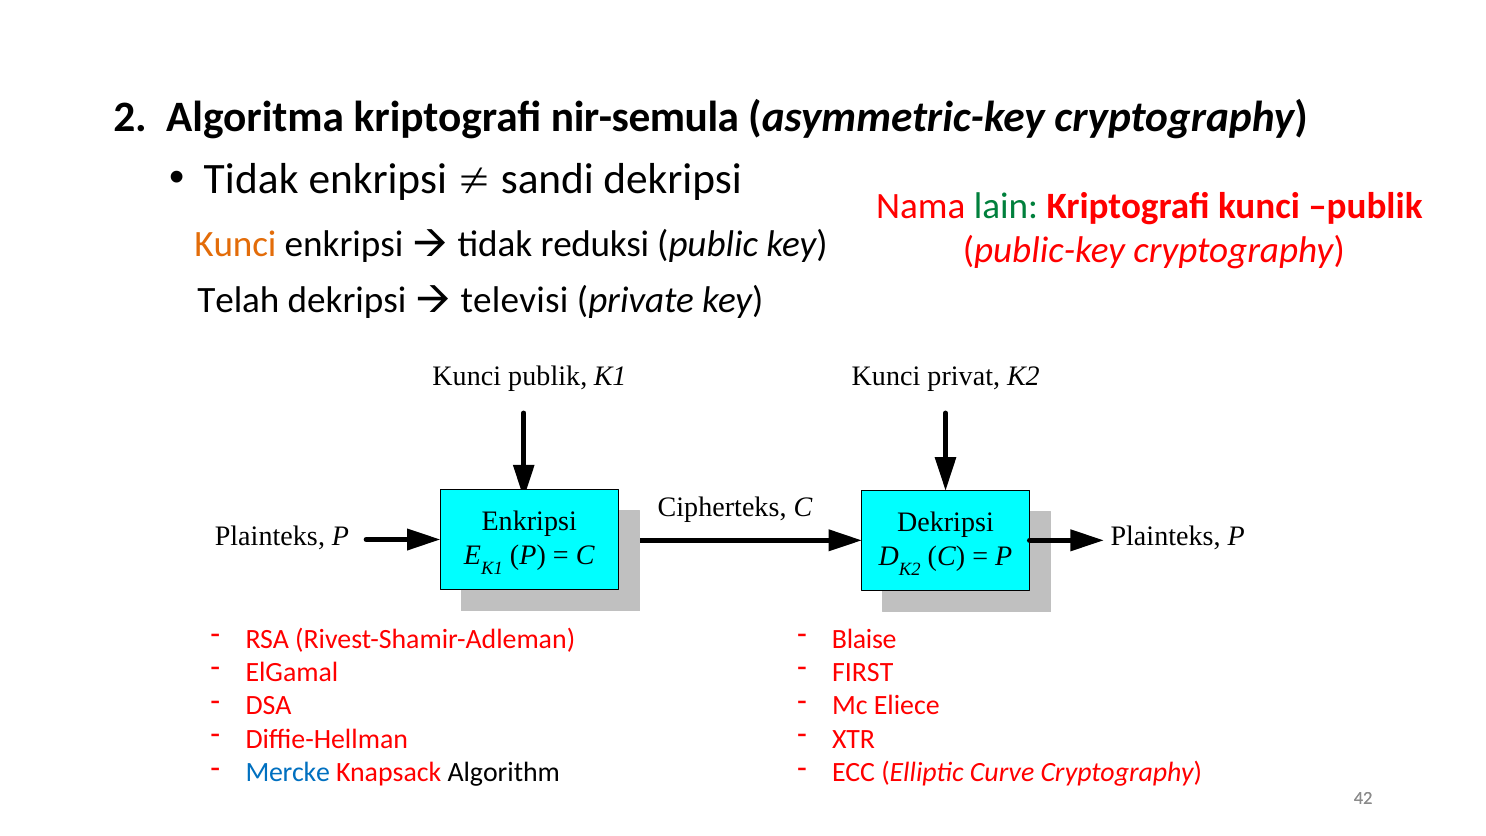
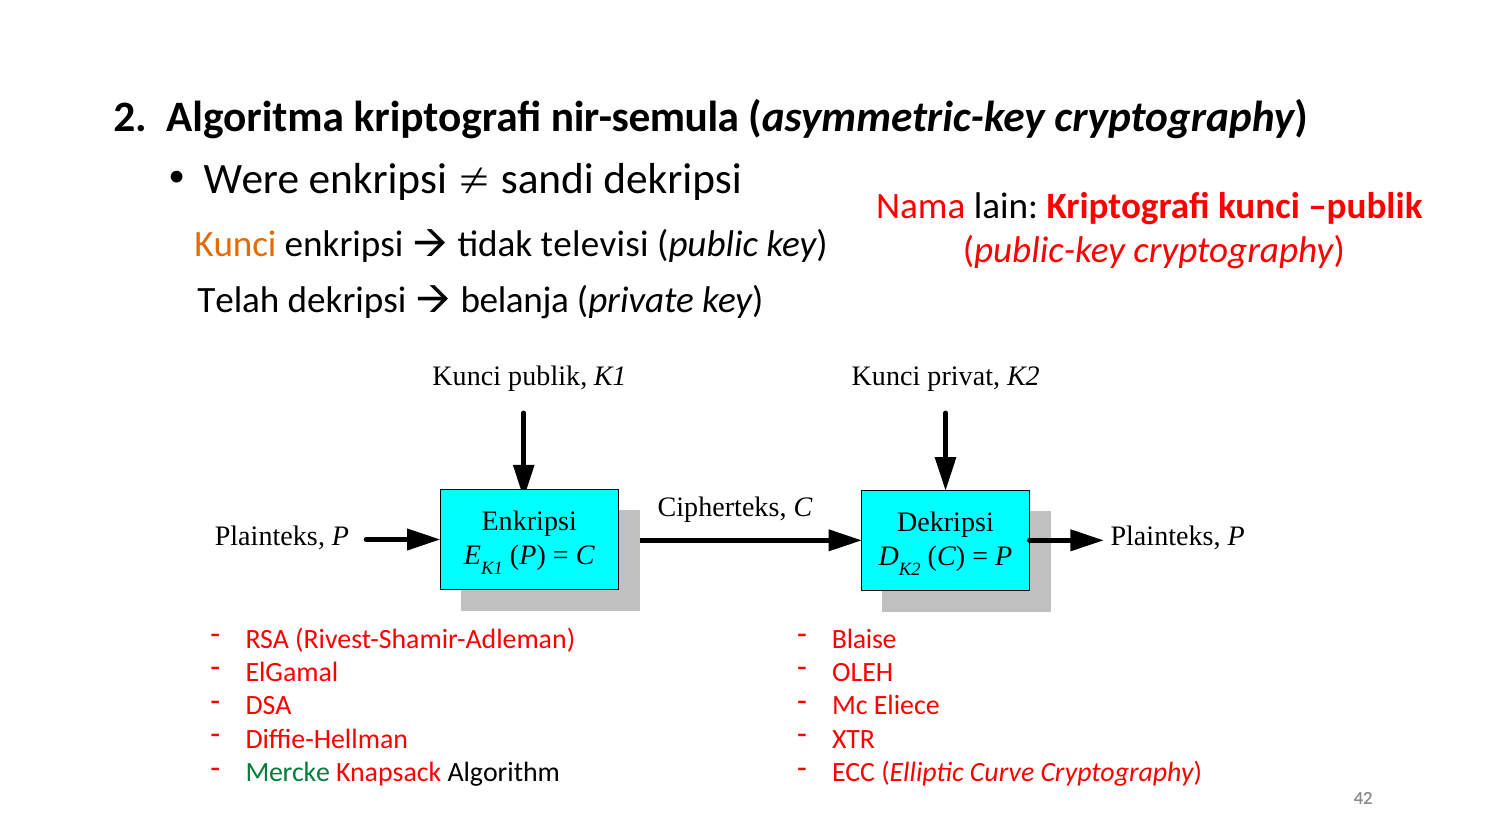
Tidak at (251, 179): Tidak -> Were
lain colour: green -> black
reduksi: reduksi -> televisi
televisi: televisi -> belanja
FIRST: FIRST -> OLEH
Mercke colour: blue -> green
